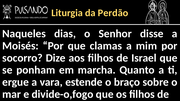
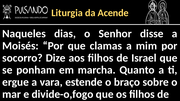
Perdão: Perdão -> Acende
